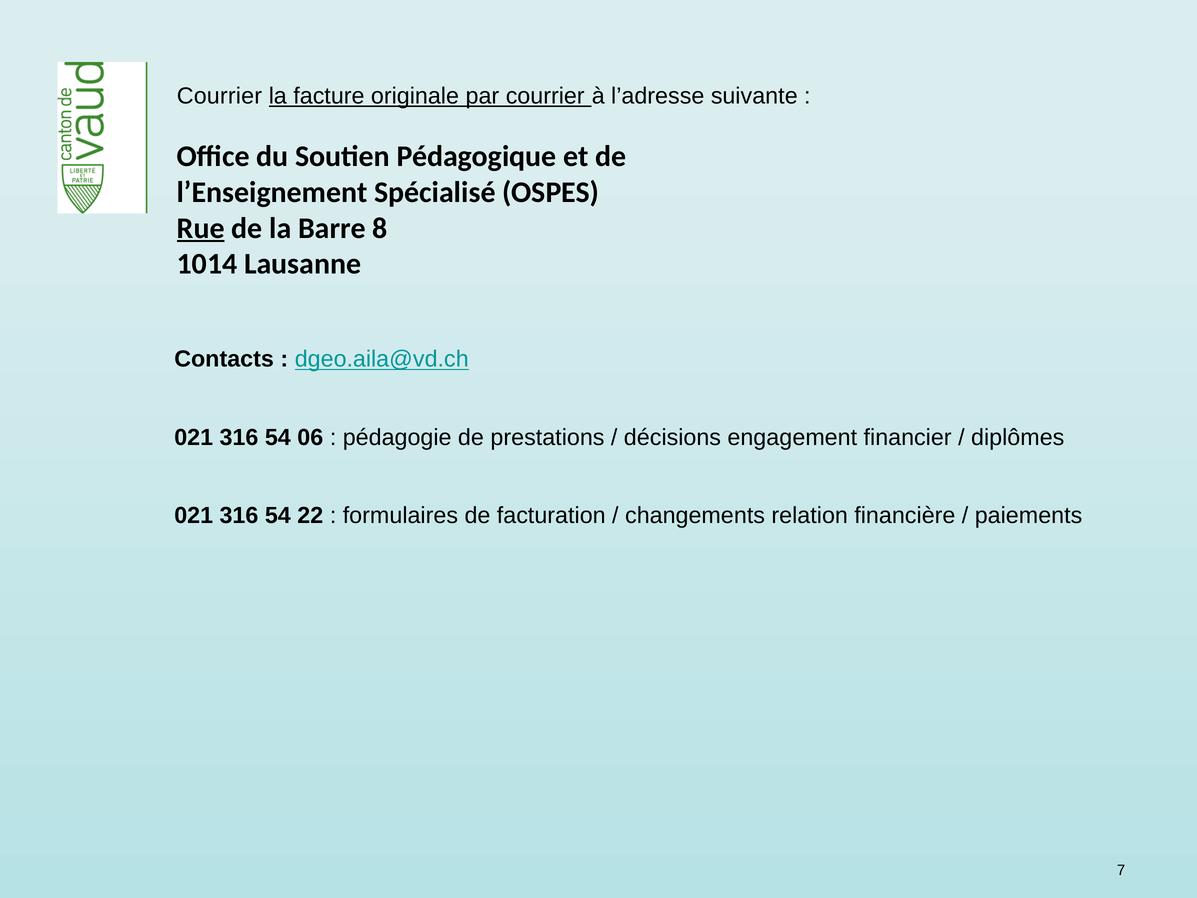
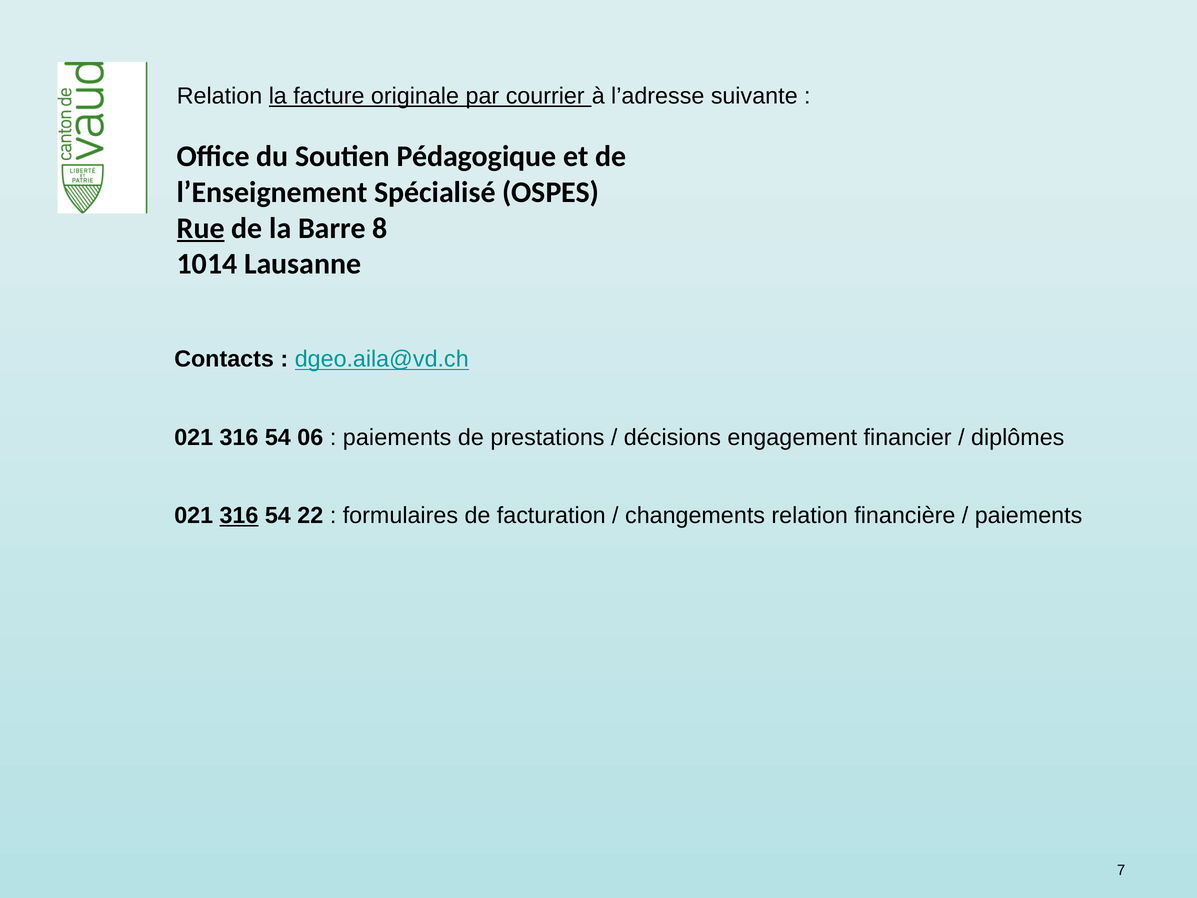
Courrier at (219, 96): Courrier -> Relation
pédagogie at (397, 437): pédagogie -> paiements
316 at (239, 516) underline: none -> present
